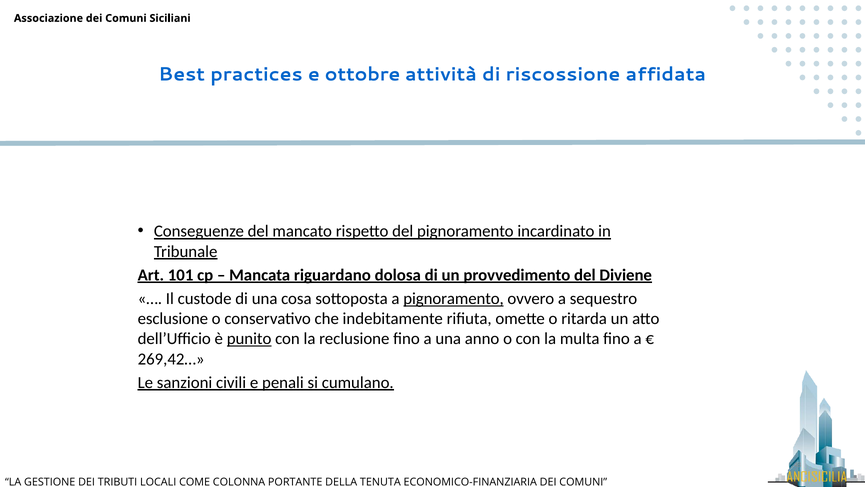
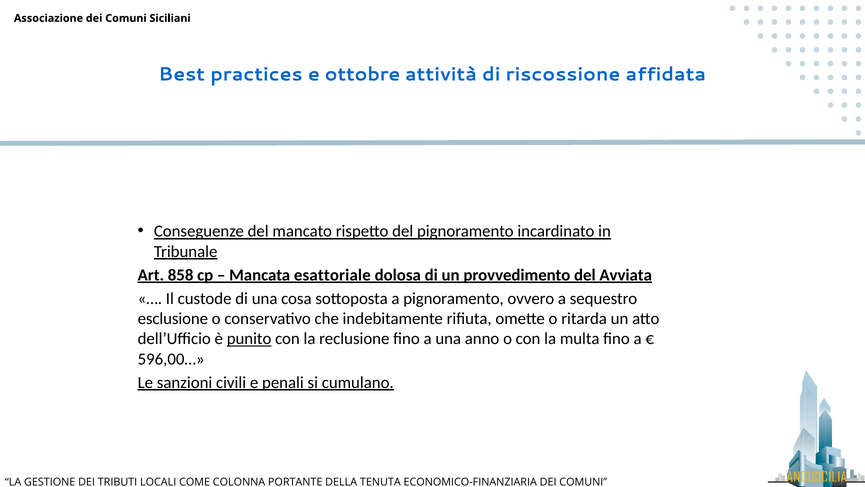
101: 101 -> 858
riguardano: riguardano -> esattoriale
Diviene: Diviene -> Avviata
pignoramento at (454, 298) underline: present -> none
269,42…: 269,42… -> 596,00…
